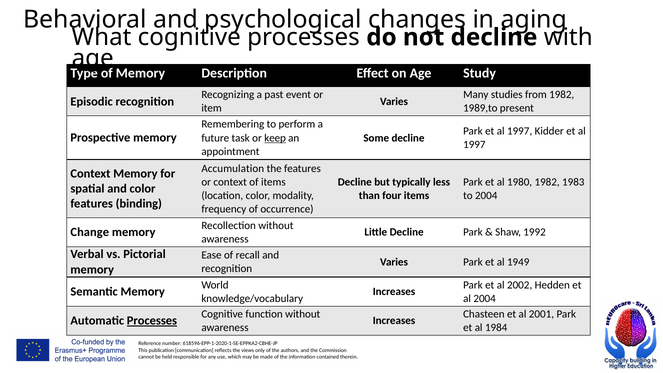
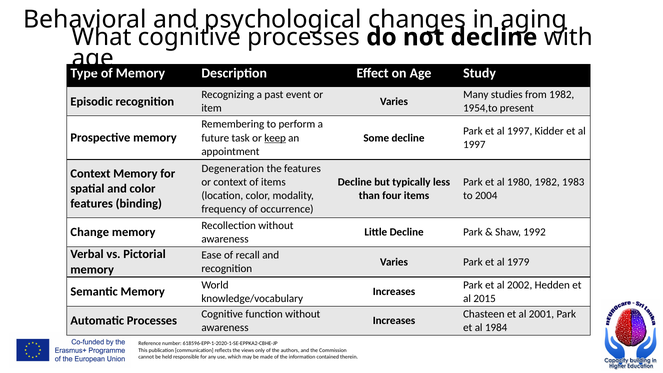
1989,to: 1989,to -> 1954,to
Accumulation: Accumulation -> Degeneration
1949: 1949 -> 1979
al 2004: 2004 -> 2015
Processes at (152, 321) underline: present -> none
